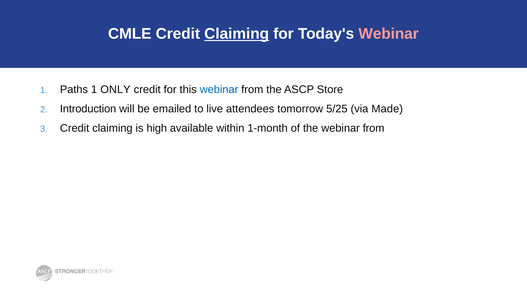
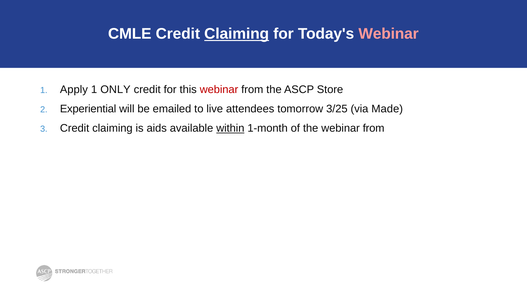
Paths: Paths -> Apply
webinar at (219, 90) colour: blue -> red
Introduction: Introduction -> Experiential
5/25: 5/25 -> 3/25
high: high -> aids
within underline: none -> present
